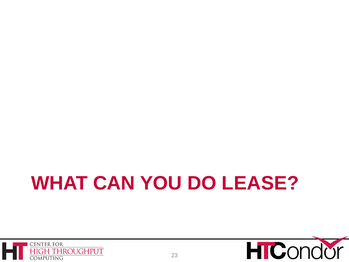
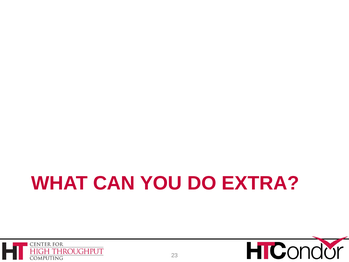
LEASE: LEASE -> EXTRA
